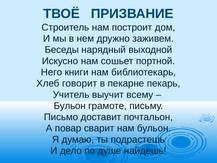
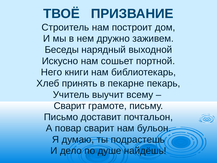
говорит: говорит -> принять
Бульон at (70, 106): Бульон -> Сварит
